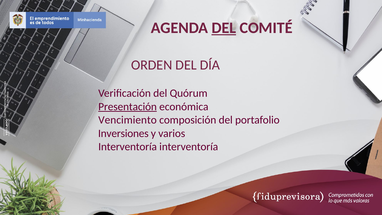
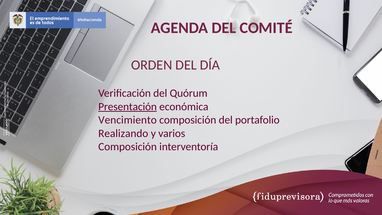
DEL at (224, 28) underline: present -> none
Inversiones: Inversiones -> Realizando
Interventoría at (128, 147): Interventoría -> Composición
